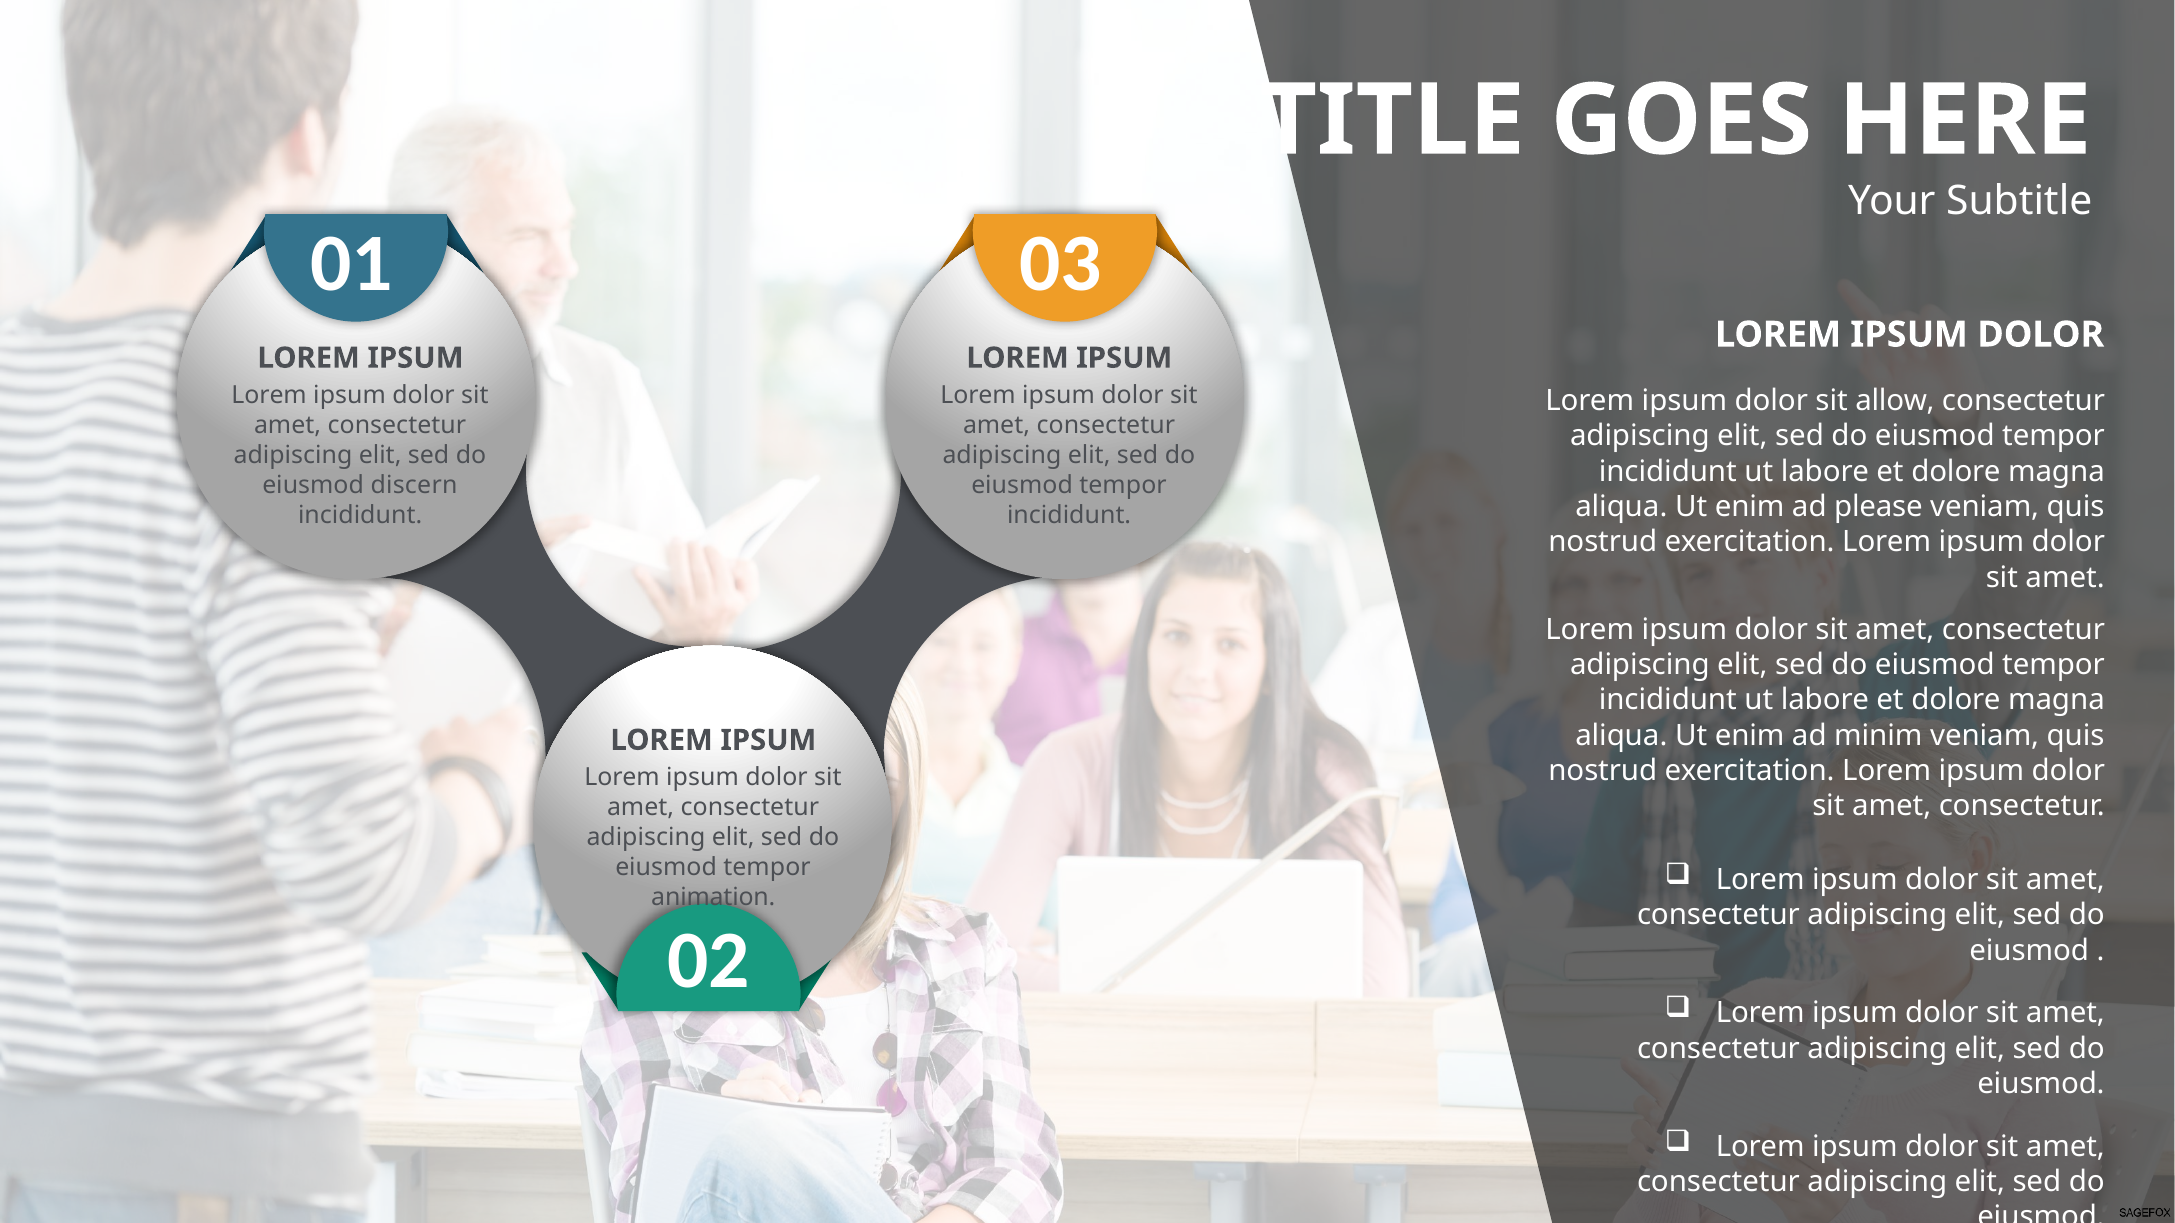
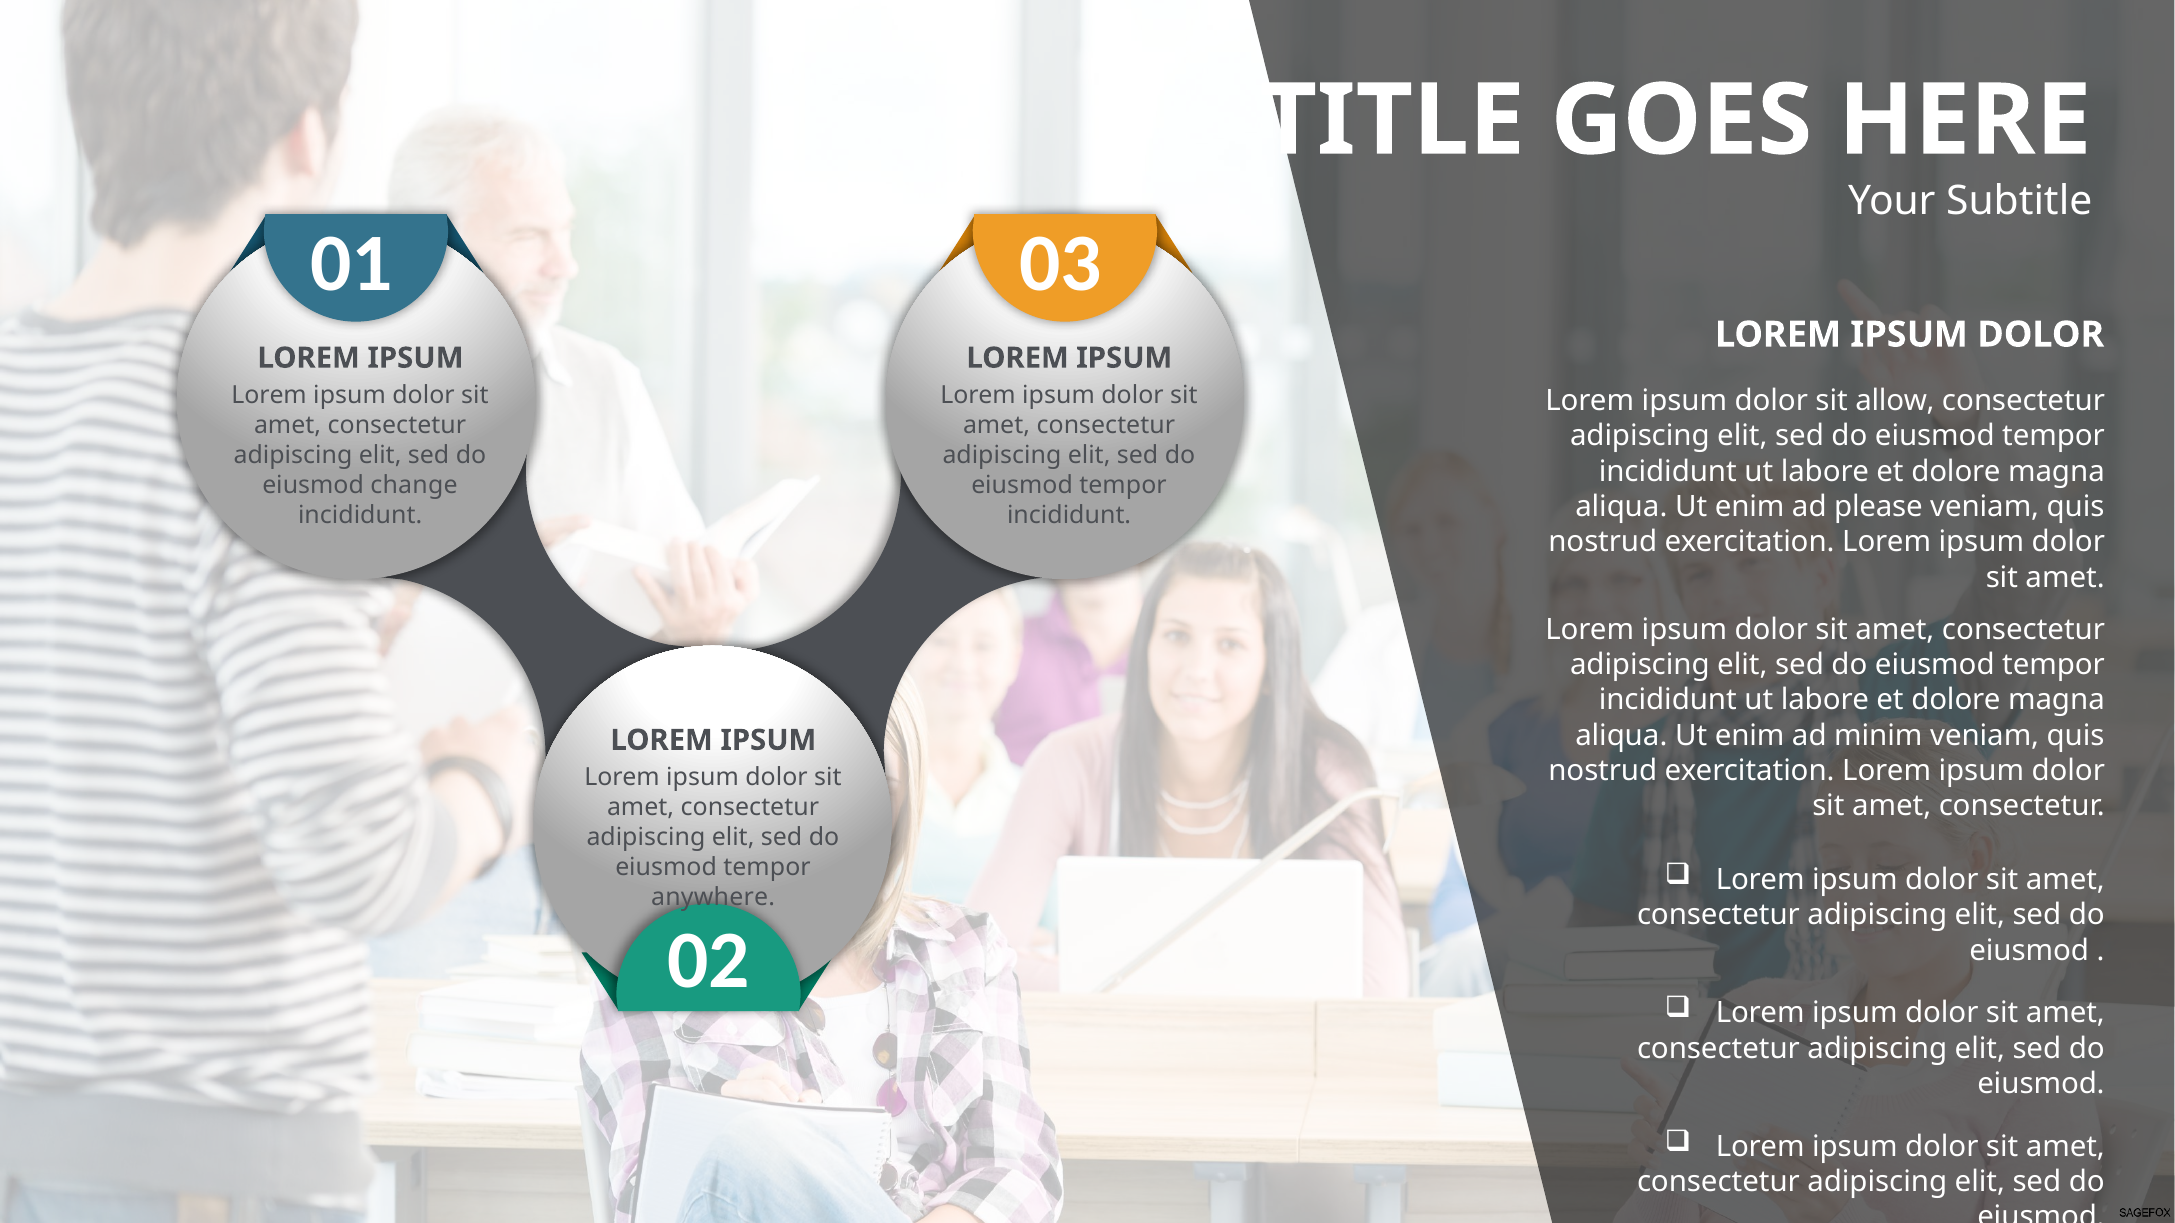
discern: discern -> change
animation: animation -> anywhere
